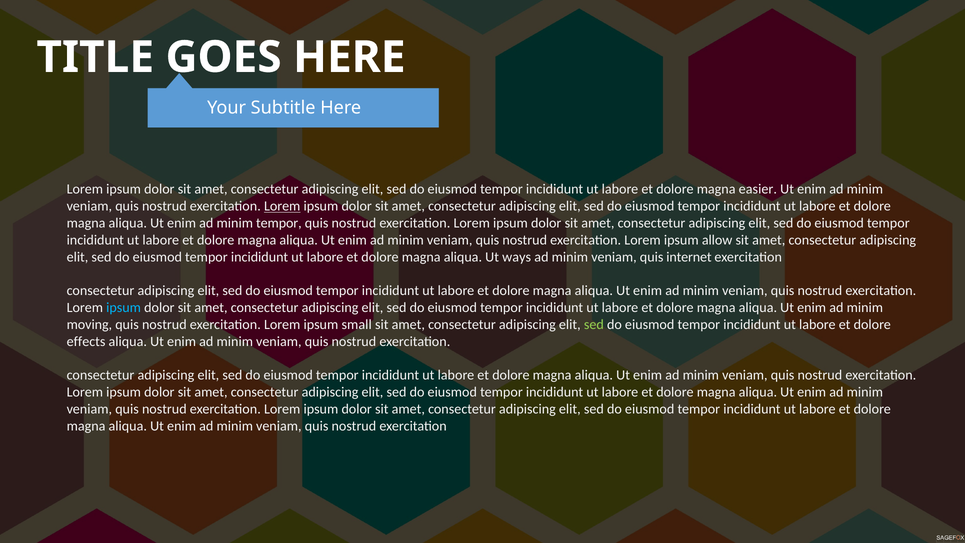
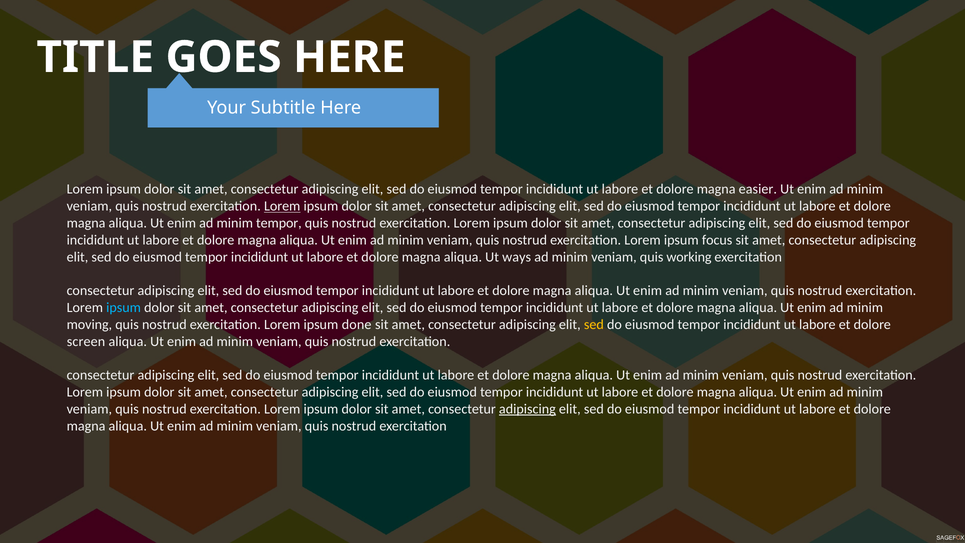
allow: allow -> focus
internet: internet -> working
small: small -> done
sed at (594, 324) colour: light green -> yellow
effects: effects -> screen
adipiscing at (527, 409) underline: none -> present
